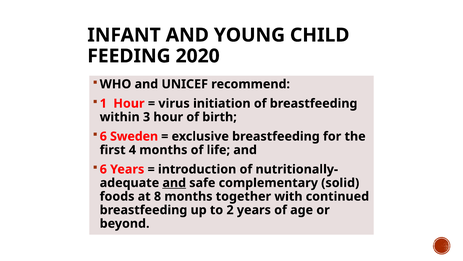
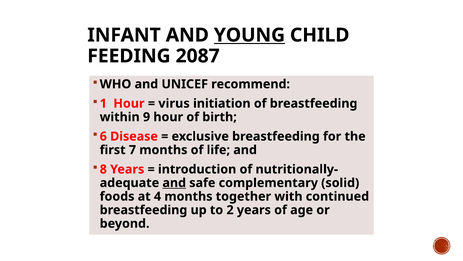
YOUNG underline: none -> present
2020: 2020 -> 2087
3: 3 -> 9
Sweden: Sweden -> Disease
4: 4 -> 7
6 at (103, 169): 6 -> 8
8: 8 -> 4
